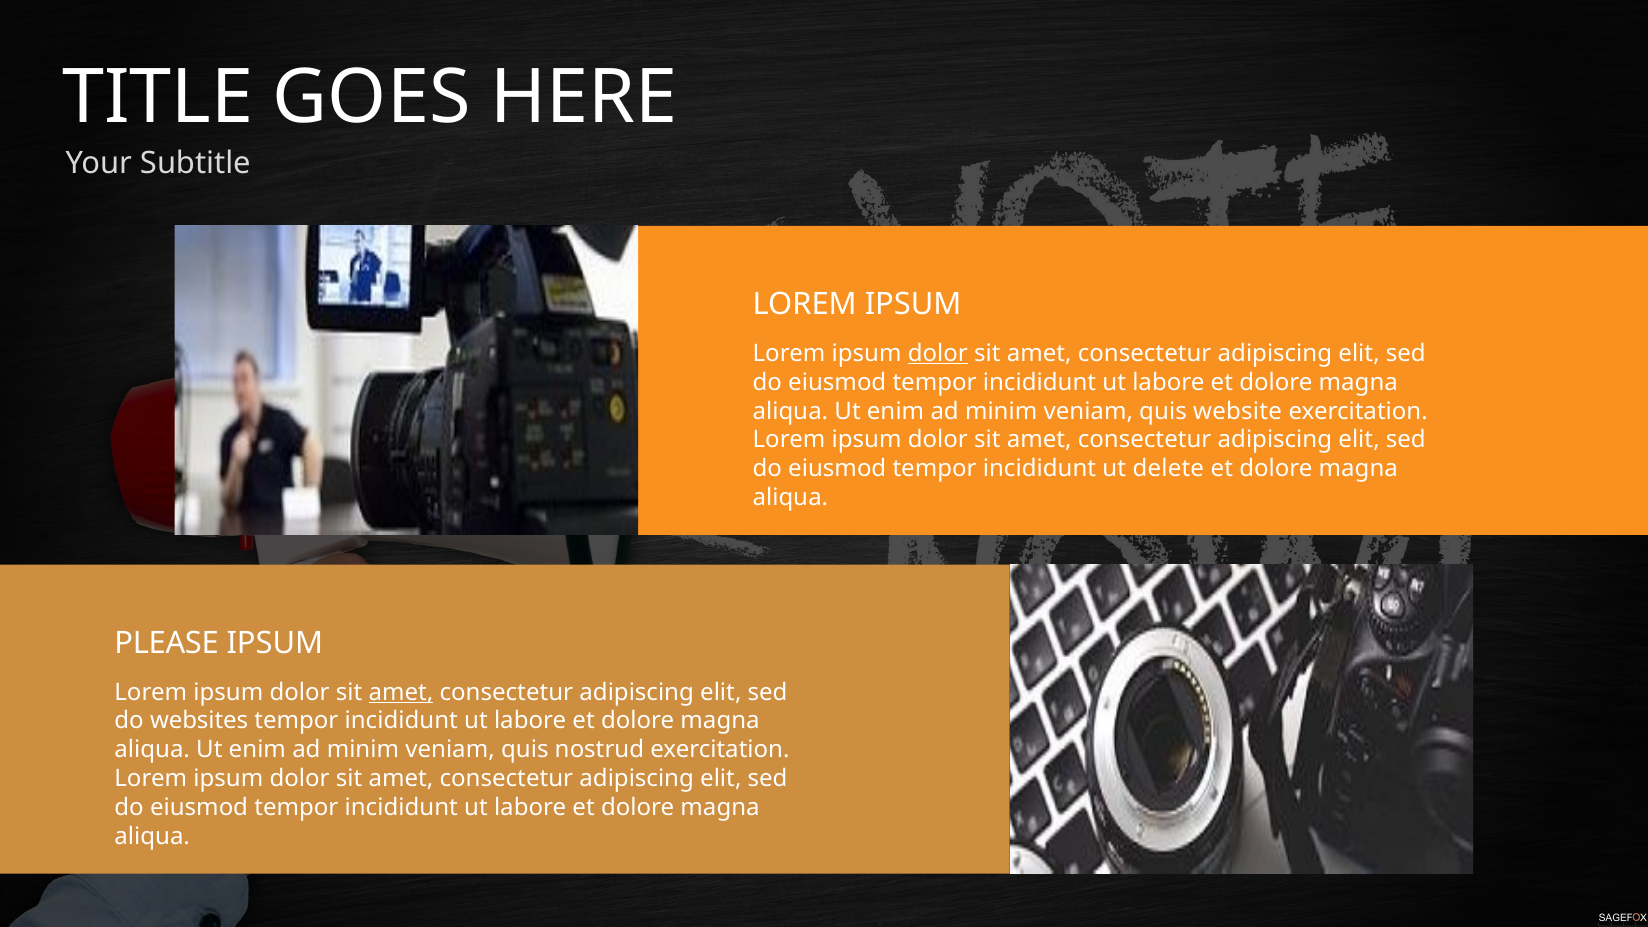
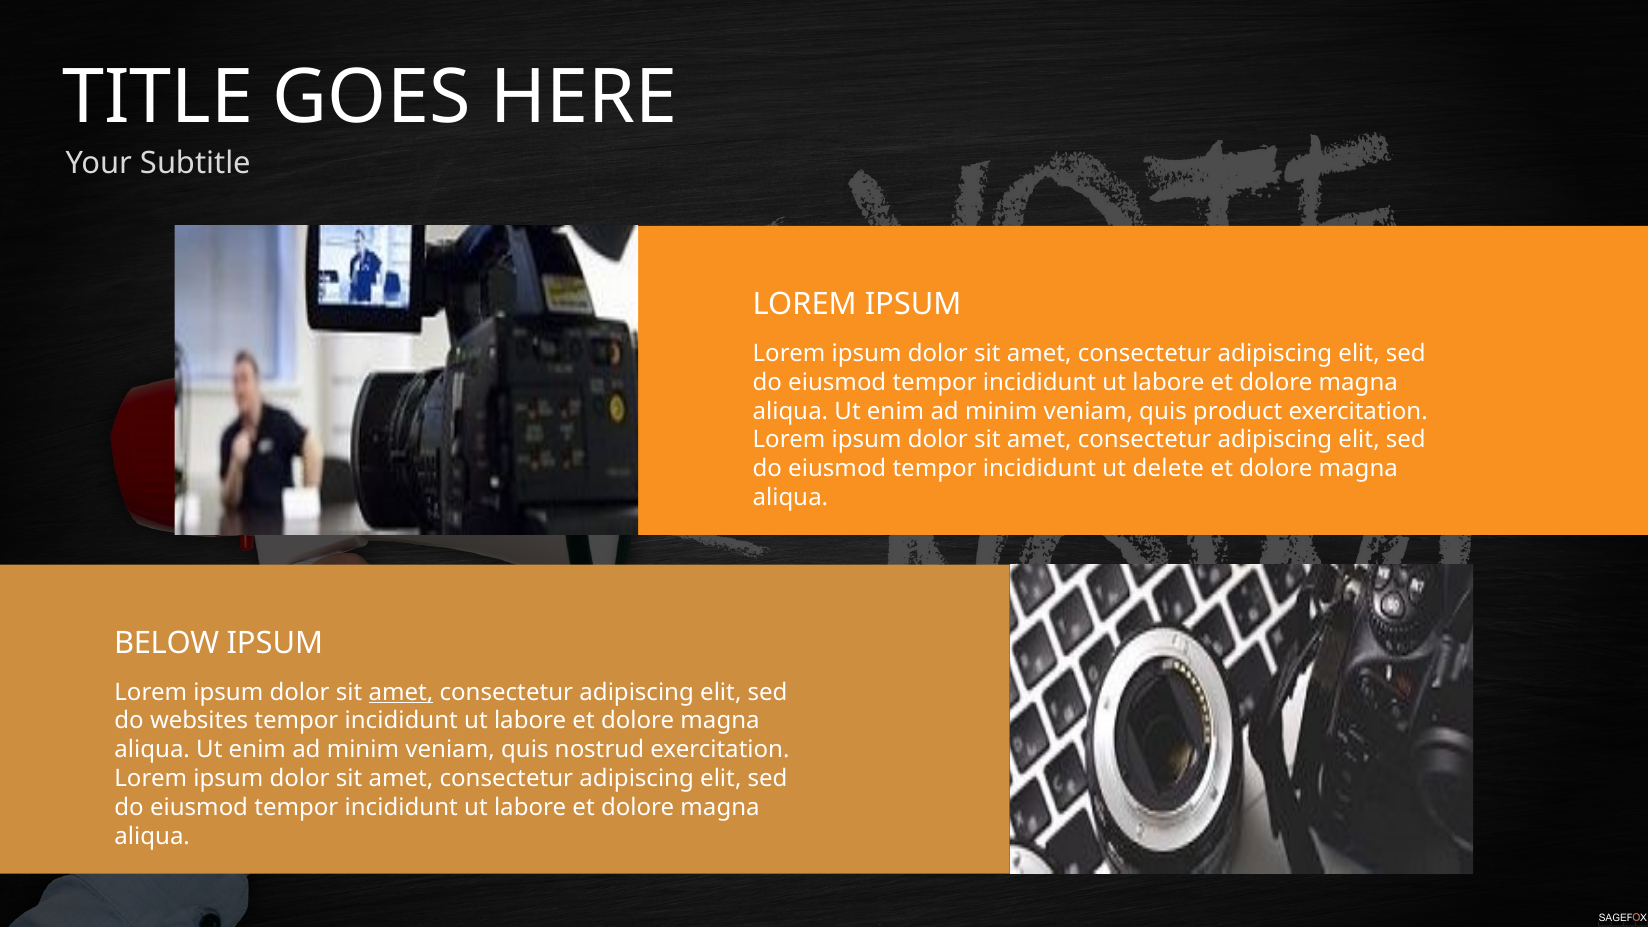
dolor at (938, 353) underline: present -> none
website: website -> product
PLEASE: PLEASE -> BELOW
